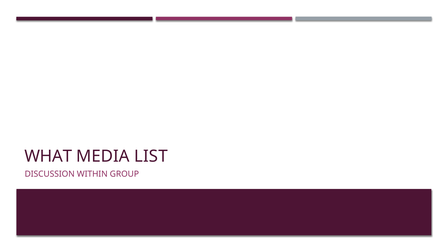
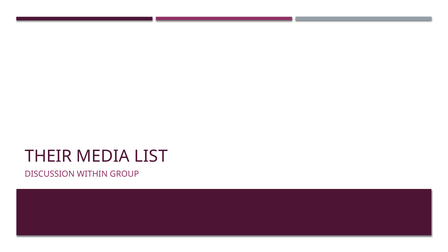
WHAT: WHAT -> THEIR
